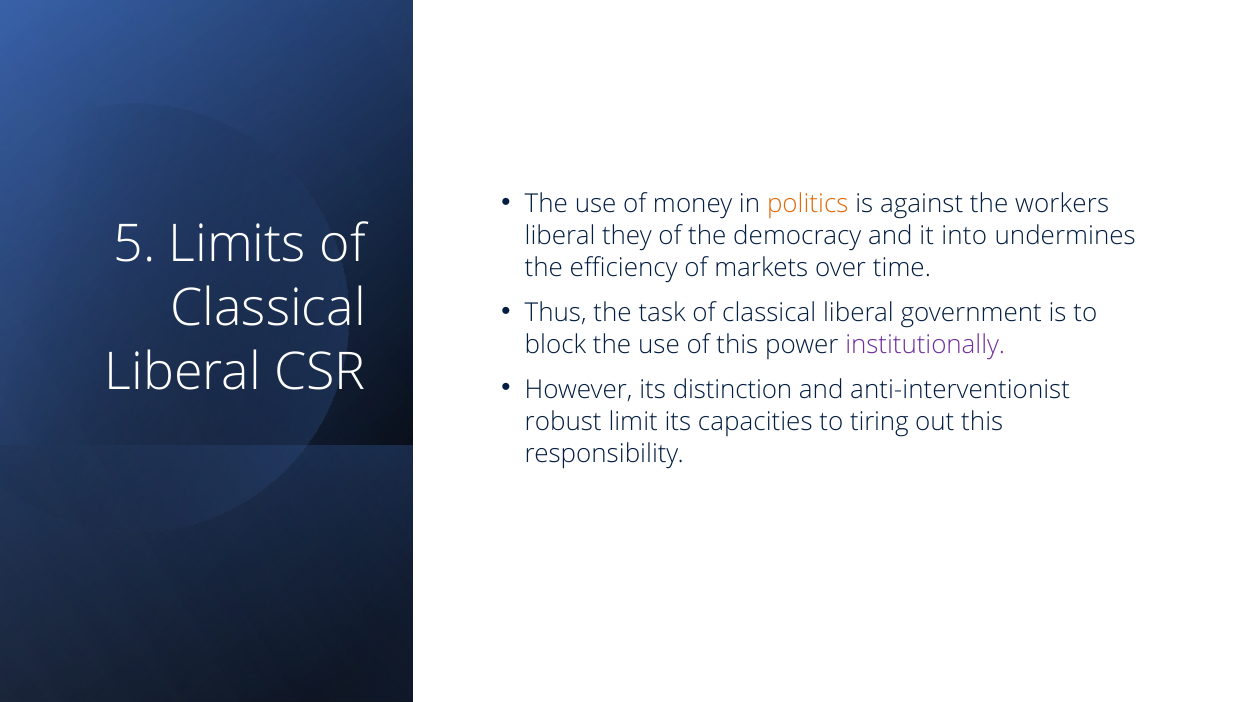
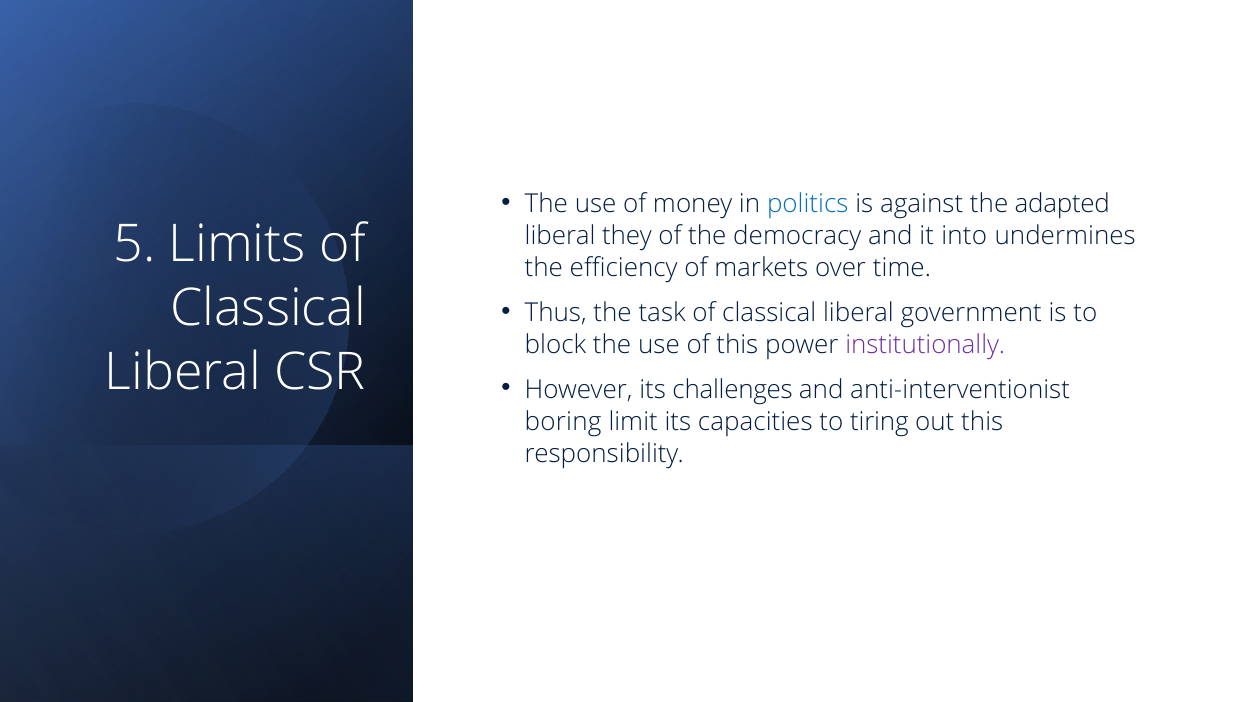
politics colour: orange -> blue
workers: workers -> adapted
distinction: distinction -> challenges
robust: robust -> boring
